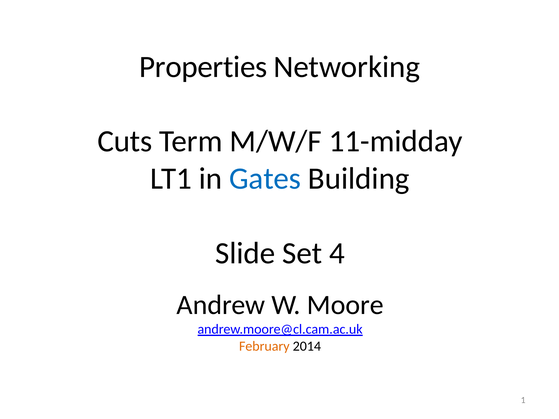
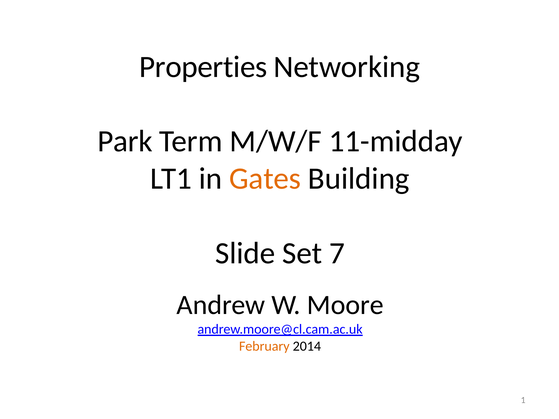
Cuts: Cuts -> Park
Gates colour: blue -> orange
4: 4 -> 7
